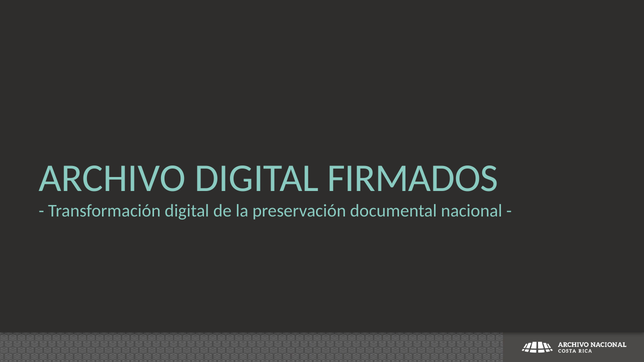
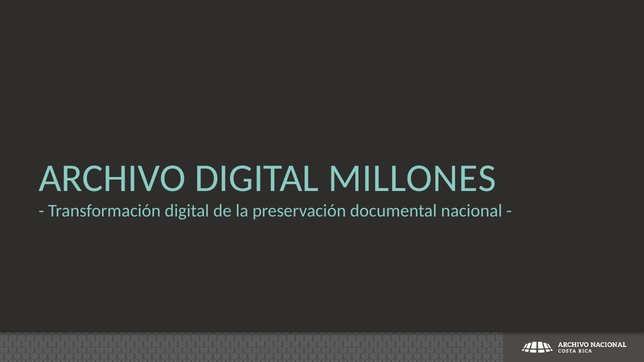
FIRMADOS: FIRMADOS -> MILLONES
